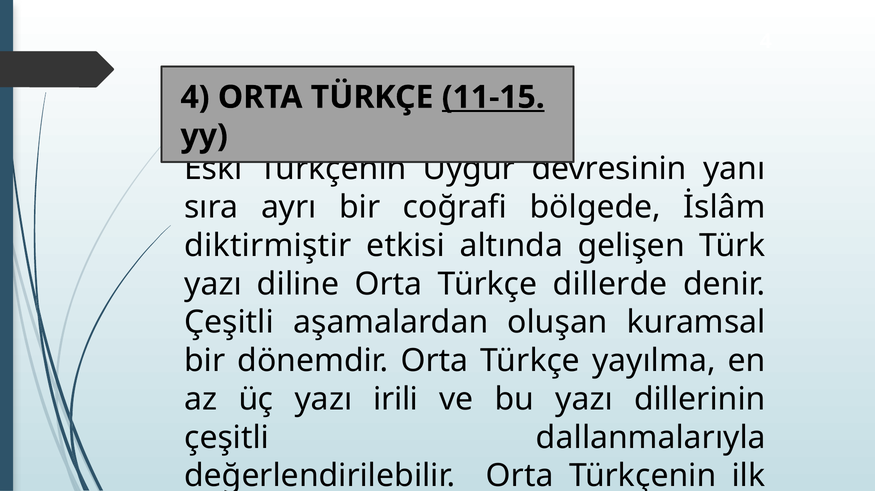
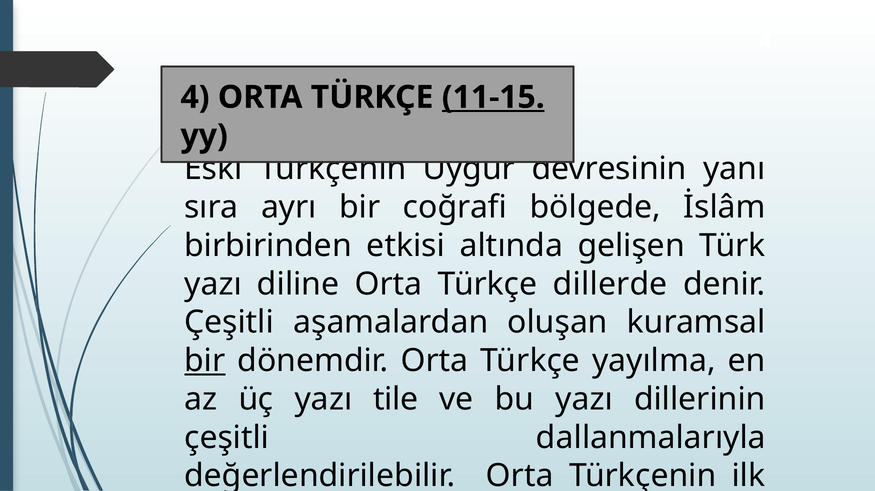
diktirmiştir: diktirmiştir -> birbirinden
bir at (205, 361) underline: none -> present
irili: irili -> tile
